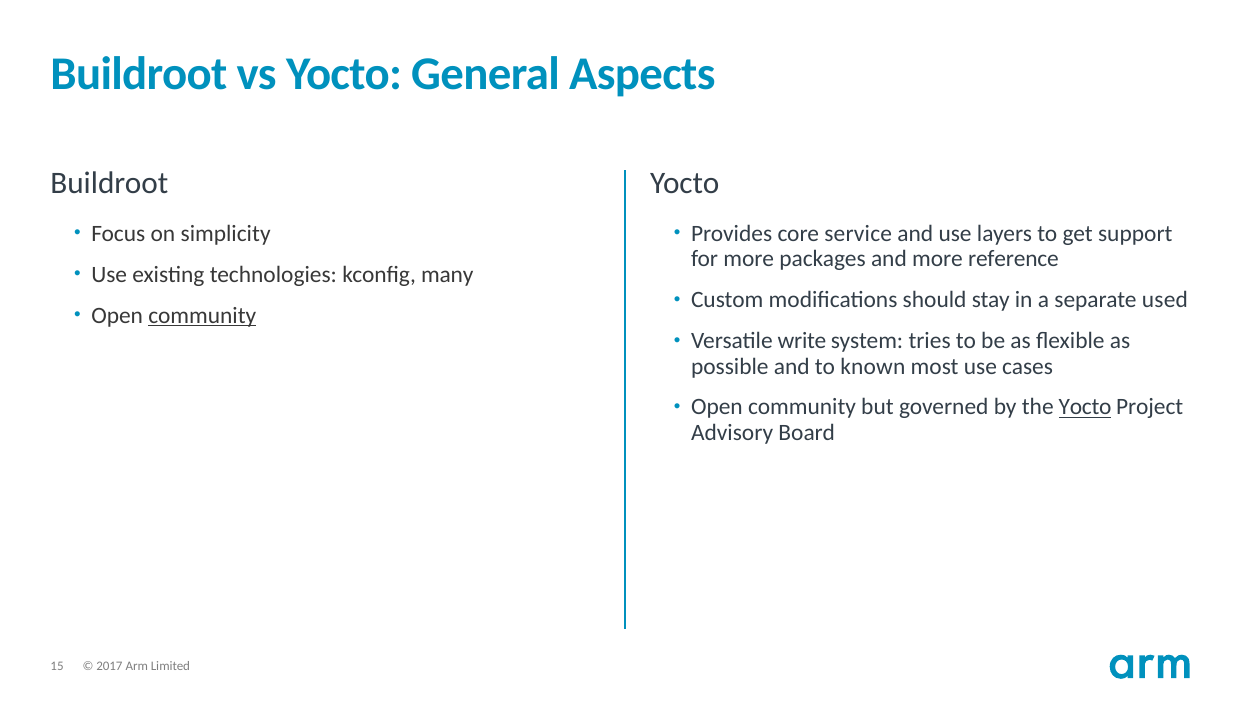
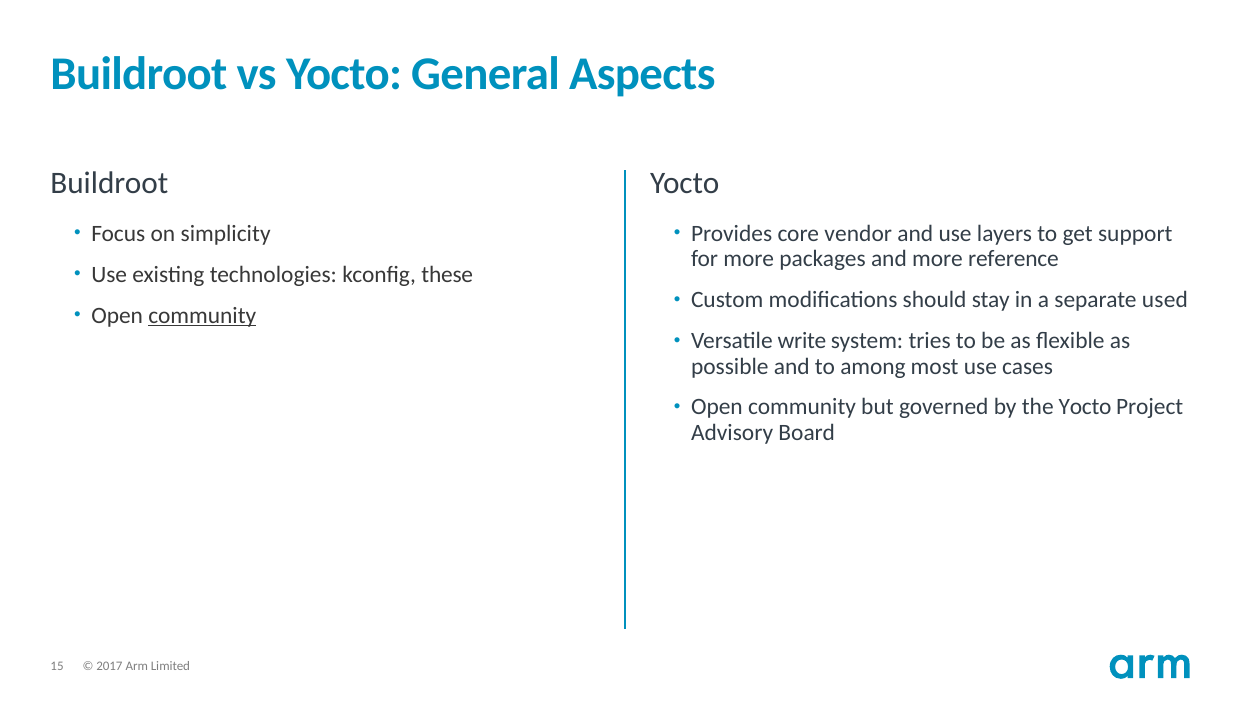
service: service -> vendor
many: many -> these
known: known -> among
Yocto at (1085, 407) underline: present -> none
